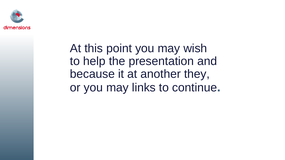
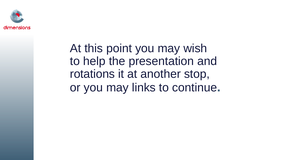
because: because -> rotations
they: they -> stop
